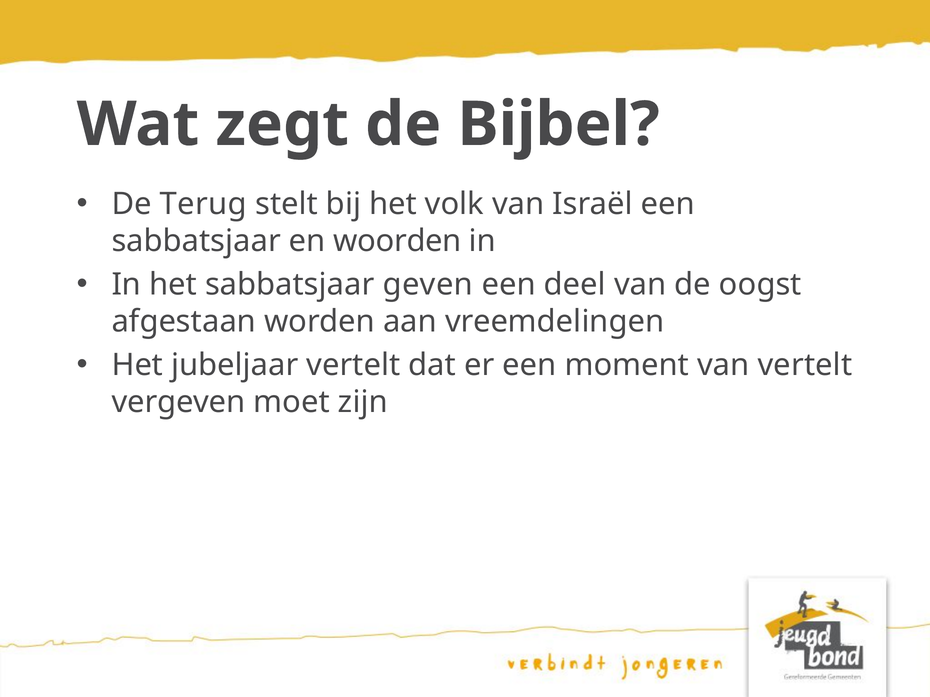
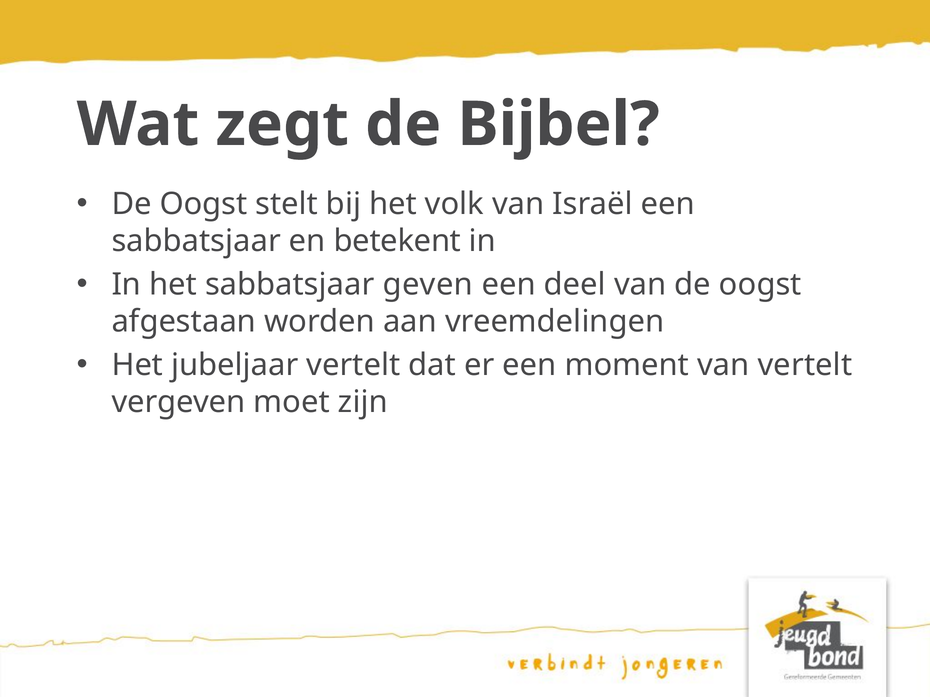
Terug at (203, 204): Terug -> Oogst
woorden: woorden -> betekent
